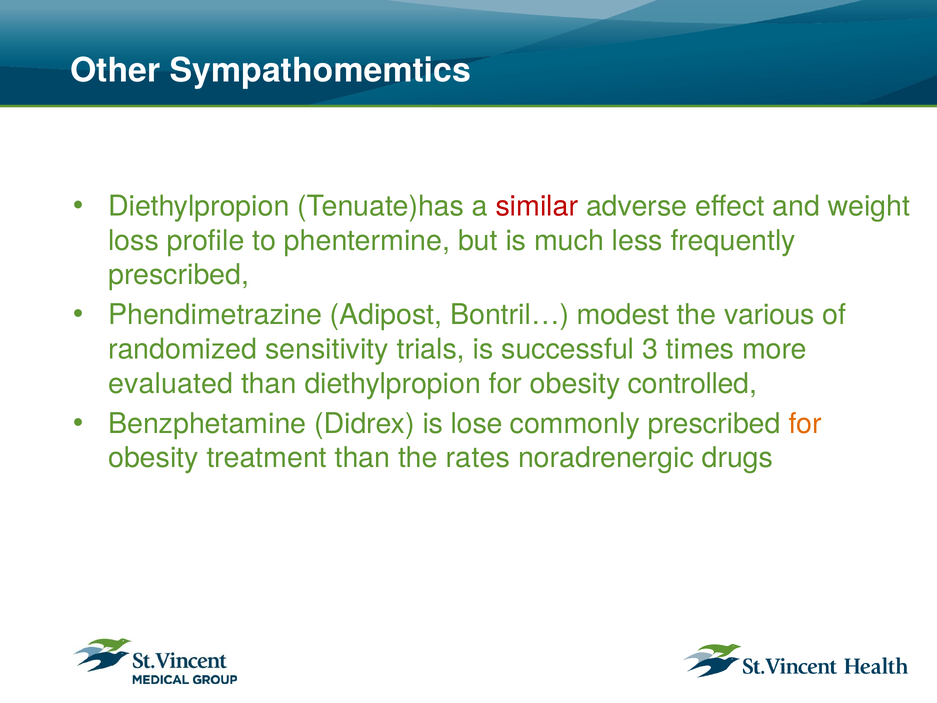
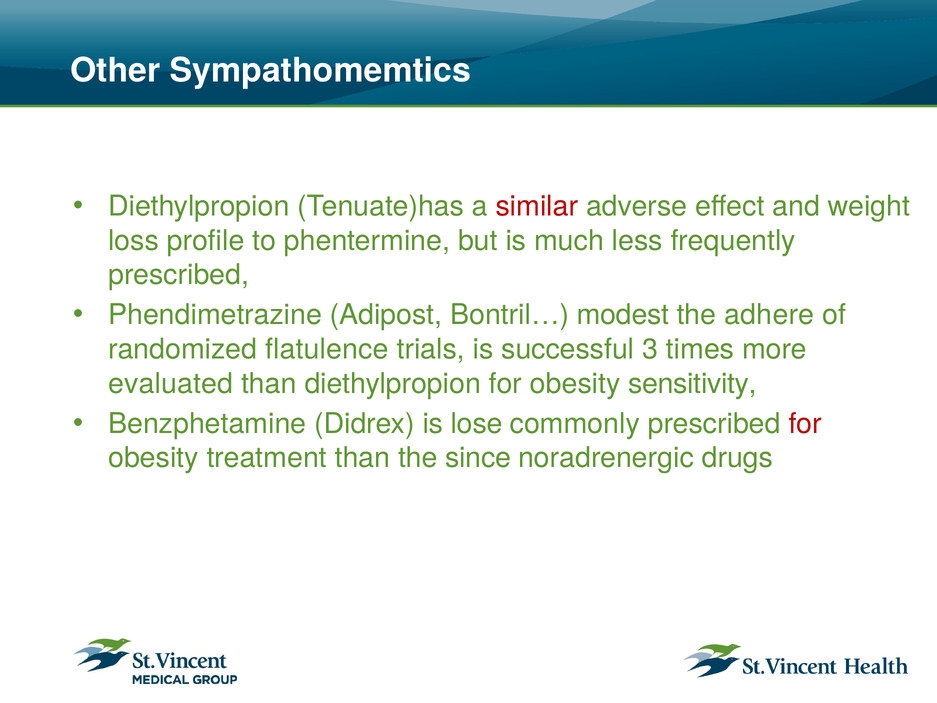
various: various -> adhere
sensitivity: sensitivity -> flatulence
controlled: controlled -> sensitivity
for at (805, 424) colour: orange -> red
rates: rates -> since
